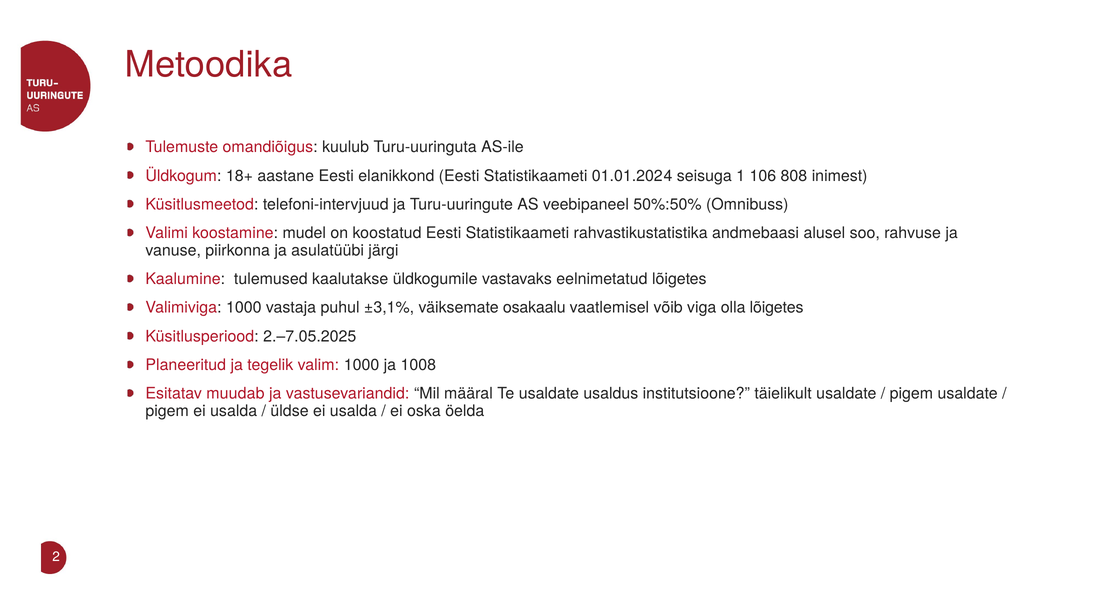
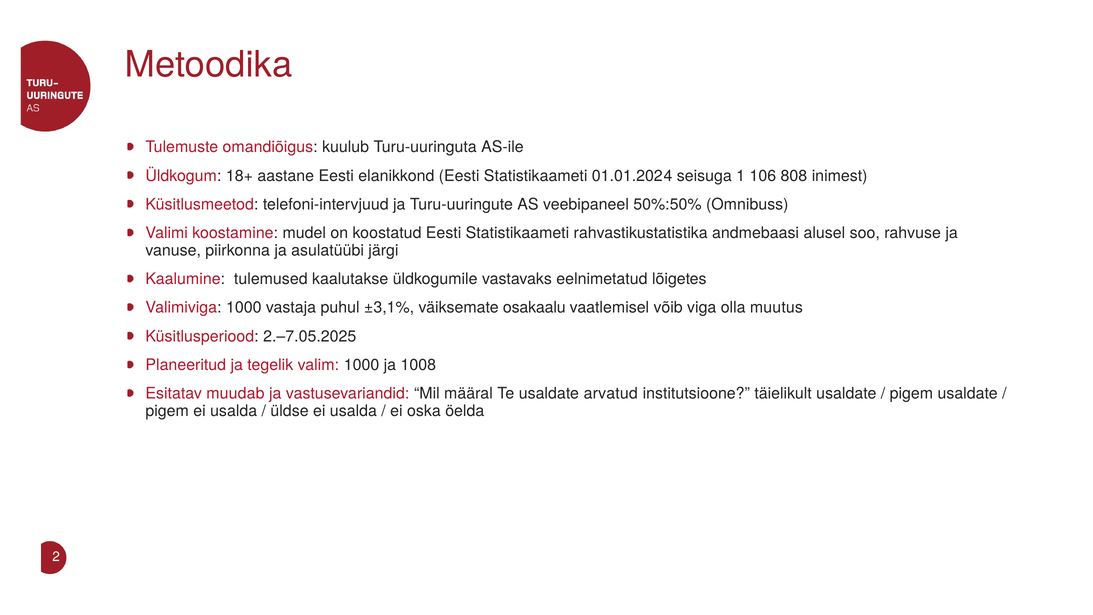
olla lõigetes: lõigetes -> muutus
usaldus: usaldus -> arvatud
